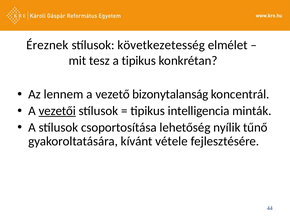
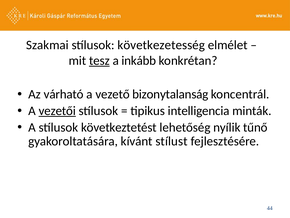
Éreznek: Éreznek -> Szakmai
tesz underline: none -> present
a tipikus: tipikus -> inkább
lennem: lennem -> várható
csoportosítása: csoportosítása -> következtetést
vétele: vétele -> stílust
